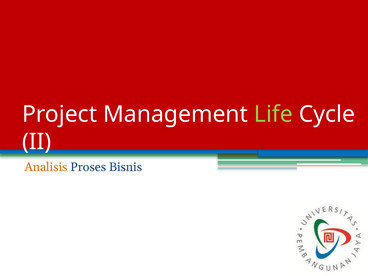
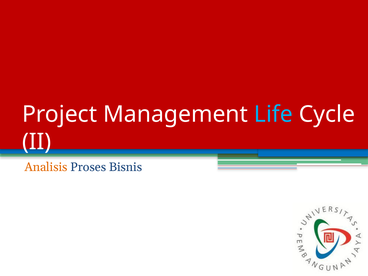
Life colour: light green -> light blue
